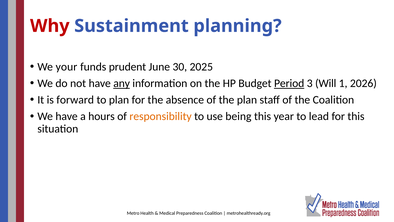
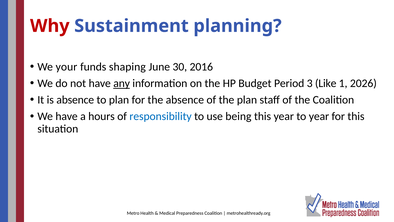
prudent: prudent -> shaping
2025: 2025 -> 2016
Period underline: present -> none
Will: Will -> Like
is forward: forward -> absence
responsibility colour: orange -> blue
to lead: lead -> year
